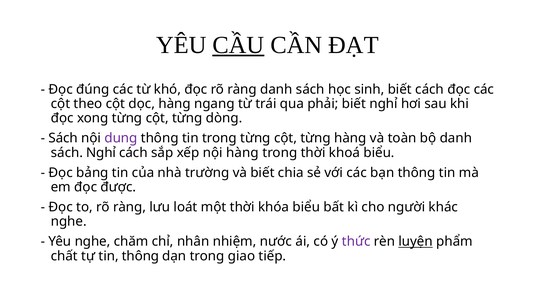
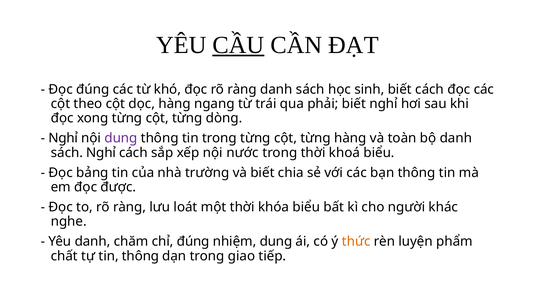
Sách at (63, 138): Sách -> Nghỉ
nội hàng: hàng -> nước
Yêu nghe: nghe -> danh
chỉ nhân: nhân -> đúng
nhiệm nước: nước -> dung
thức colour: purple -> orange
luyện underline: present -> none
